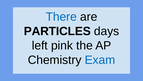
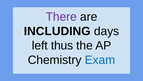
There colour: blue -> purple
PARTICLES: PARTICLES -> INCLUDING
pink: pink -> thus
